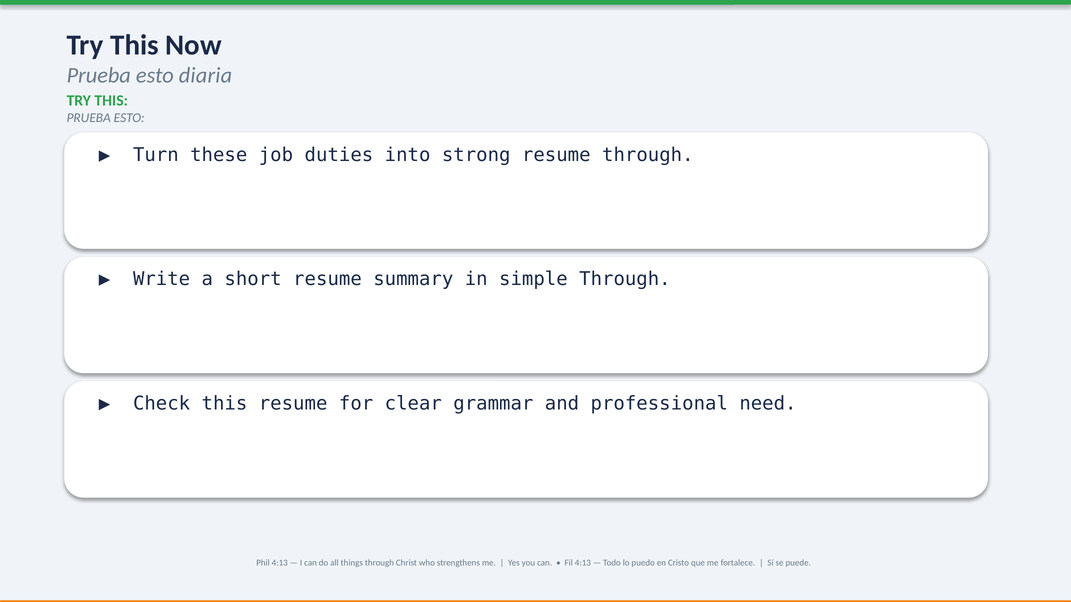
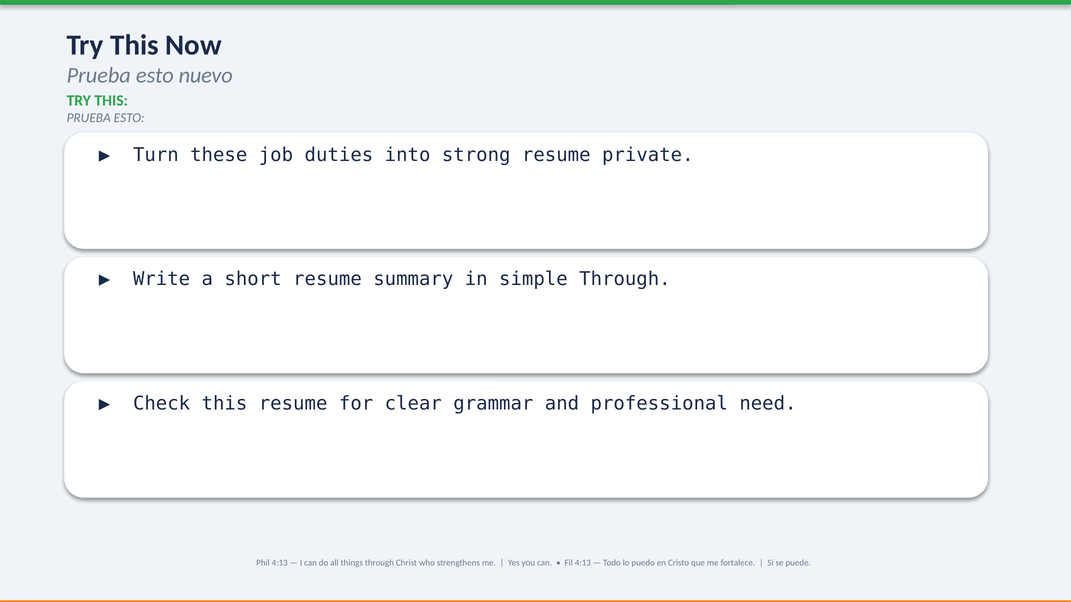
diaria: diaria -> nuevo
resume through: through -> private
